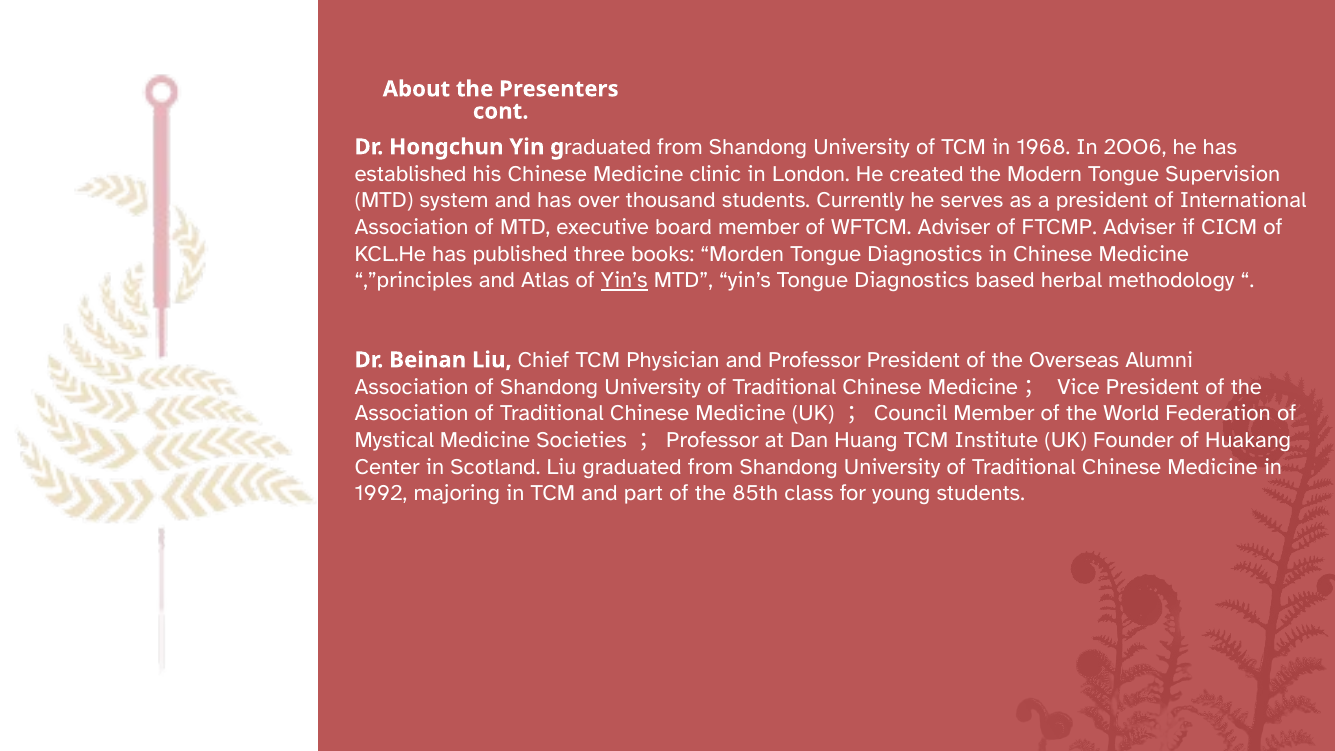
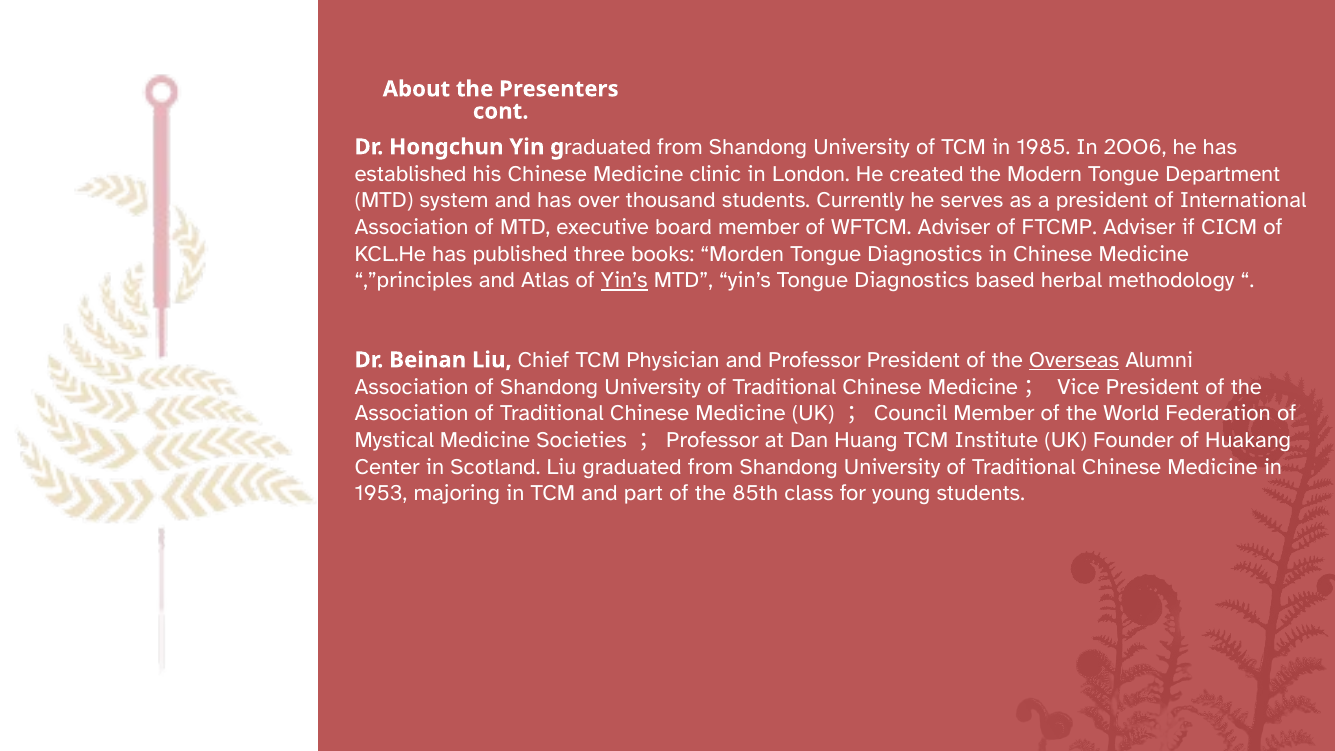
1968: 1968 -> 1985
Supervision: Supervision -> Department
Overseas underline: none -> present
1992: 1992 -> 1953
